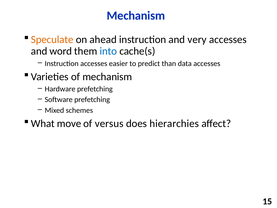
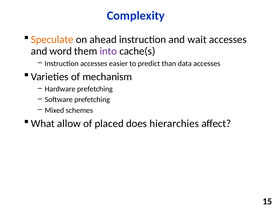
Mechanism at (136, 16): Mechanism -> Complexity
very: very -> wait
into colour: blue -> purple
move: move -> allow
versus: versus -> placed
